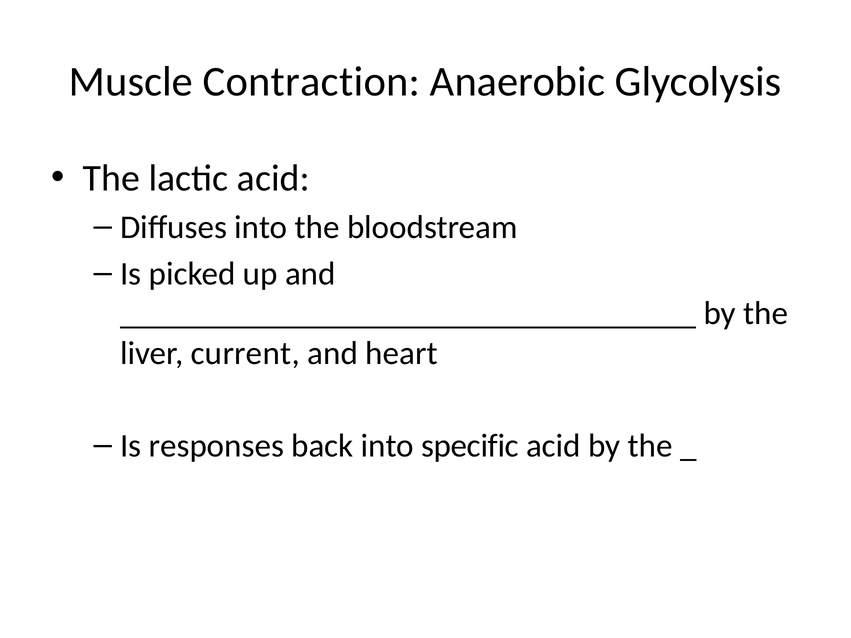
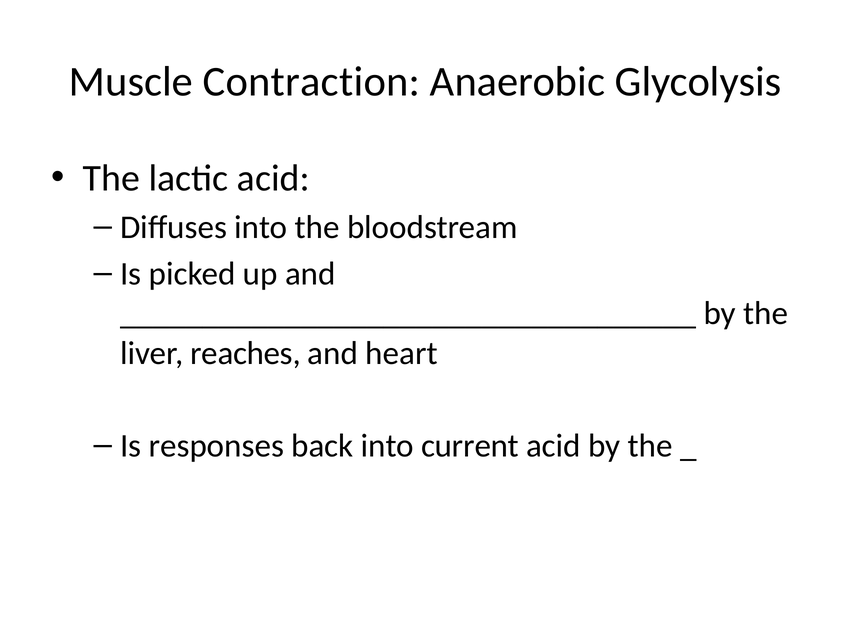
current: current -> reaches
specific: specific -> current
